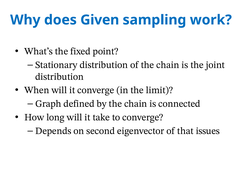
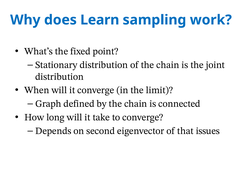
Given: Given -> Learn
